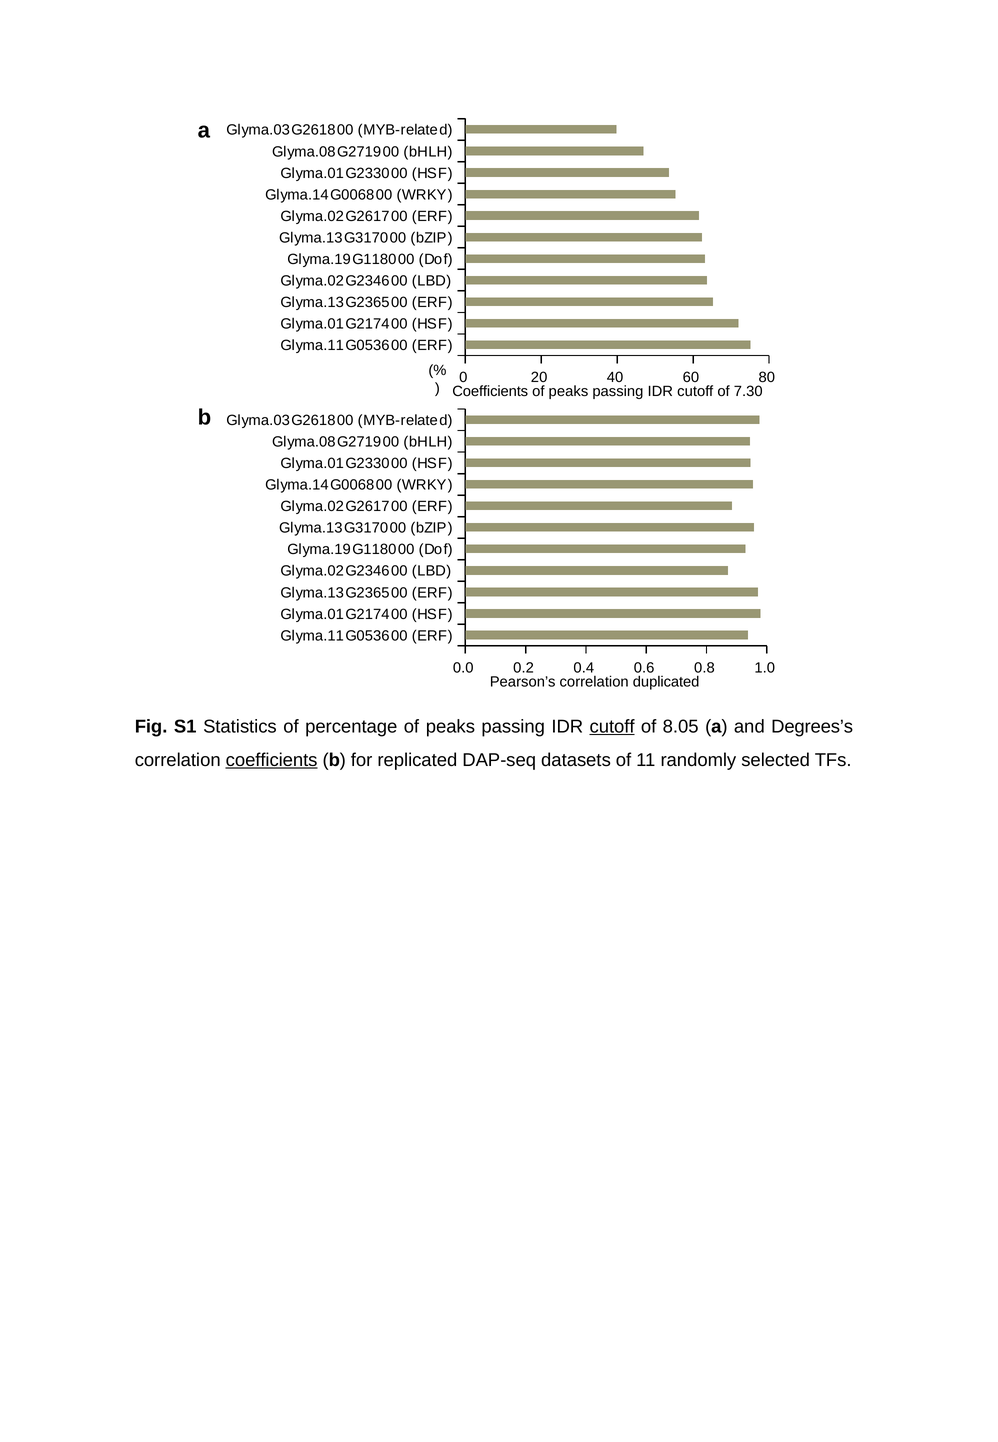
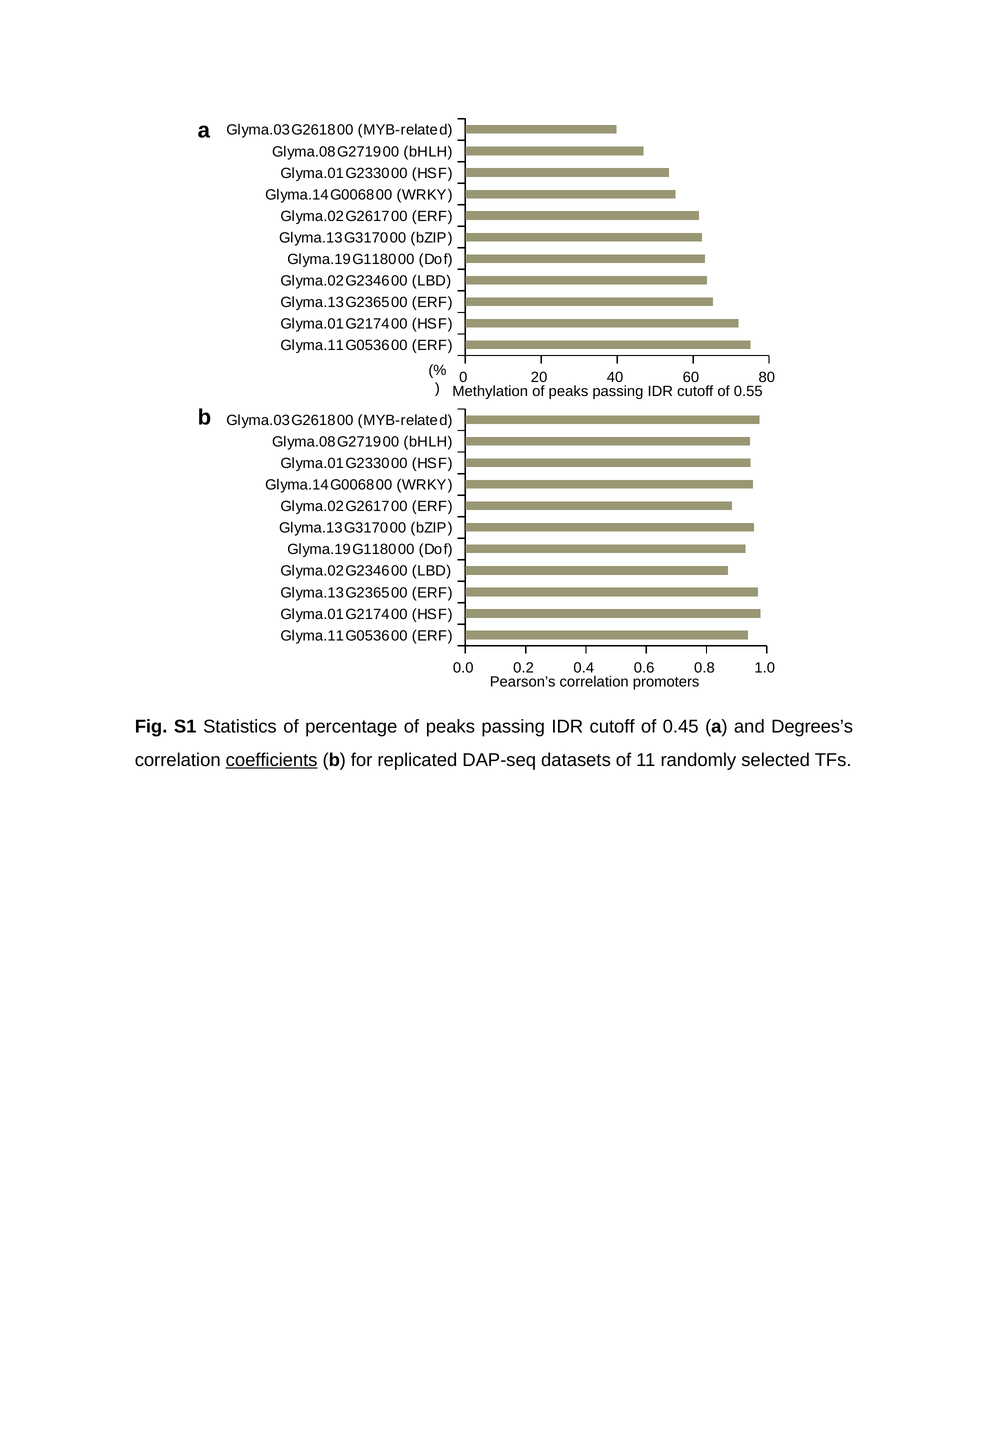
Coefficients at (490, 391): Coefficients -> Methylation
7.30: 7.30 -> 0.55
duplicated: duplicated -> promoters
cutoff at (612, 726) underline: present -> none
8.05: 8.05 -> 0.45
